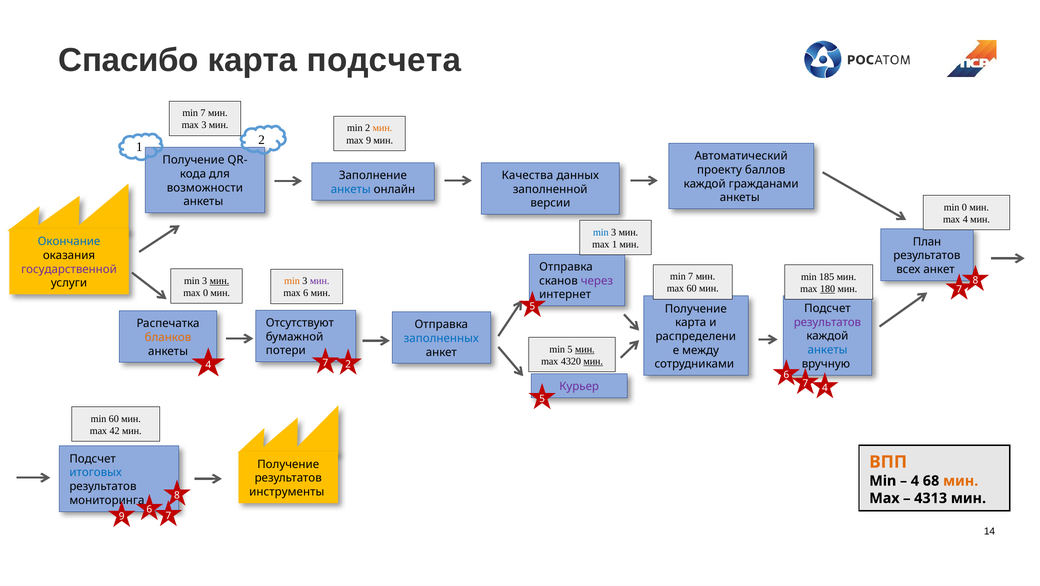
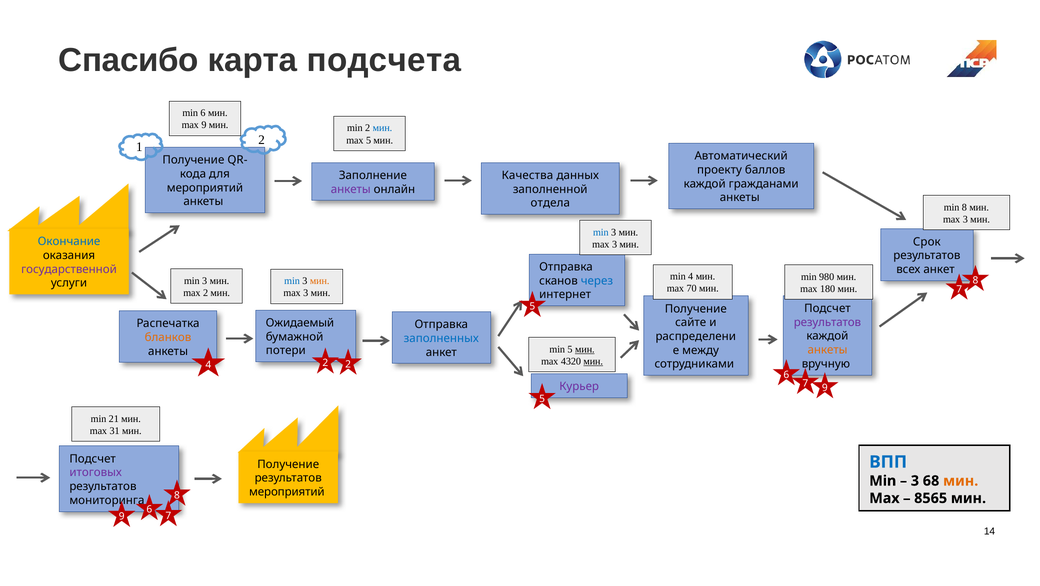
7 at (203, 113): 7 -> 6
max 3: 3 -> 9
мин at (382, 128) colour: orange -> blue
max 9: 9 -> 5
возможности at (205, 188): возможности -> мероприятий
анкеты at (351, 189) colour: blue -> purple
версии: версии -> отдела
min 0: 0 -> 8
4 at (965, 219): 4 -> 3
План: План -> Срок
1 at (615, 244): 1 -> 3
7 at (691, 276): 7 -> 4
185: 185 -> 980
мин at (219, 280) underline: present -> none
min at (292, 281) colour: orange -> blue
мин at (320, 281) colour: purple -> orange
через colour: purple -> blue
max 60: 60 -> 70
180 underline: present -> none
max 0: 0 -> 2
6 at (306, 293): 6 -> 3
карта at (691, 322): карта -> сайте
Отсутствуют: Отсутствуют -> Ожидаемый
анкеты at (828, 350) colour: blue -> orange
7 at (325, 363): 7 -> 2
7 4: 4 -> 9
min 60: 60 -> 21
42: 42 -> 31
ВПП colour: orange -> blue
итоговых colour: blue -> purple
4 at (915, 481): 4 -> 3
инструменты at (287, 492): инструменты -> мероприятий
4313: 4313 -> 8565
